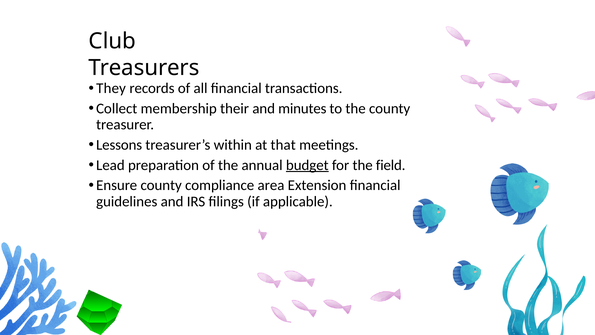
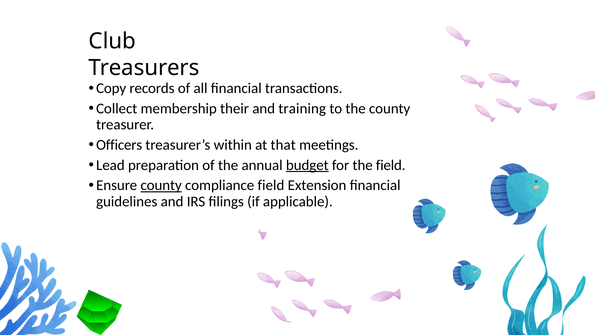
They: They -> Copy
minutes: minutes -> training
Lessons: Lessons -> Officers
county at (161, 185) underline: none -> present
compliance area: area -> field
